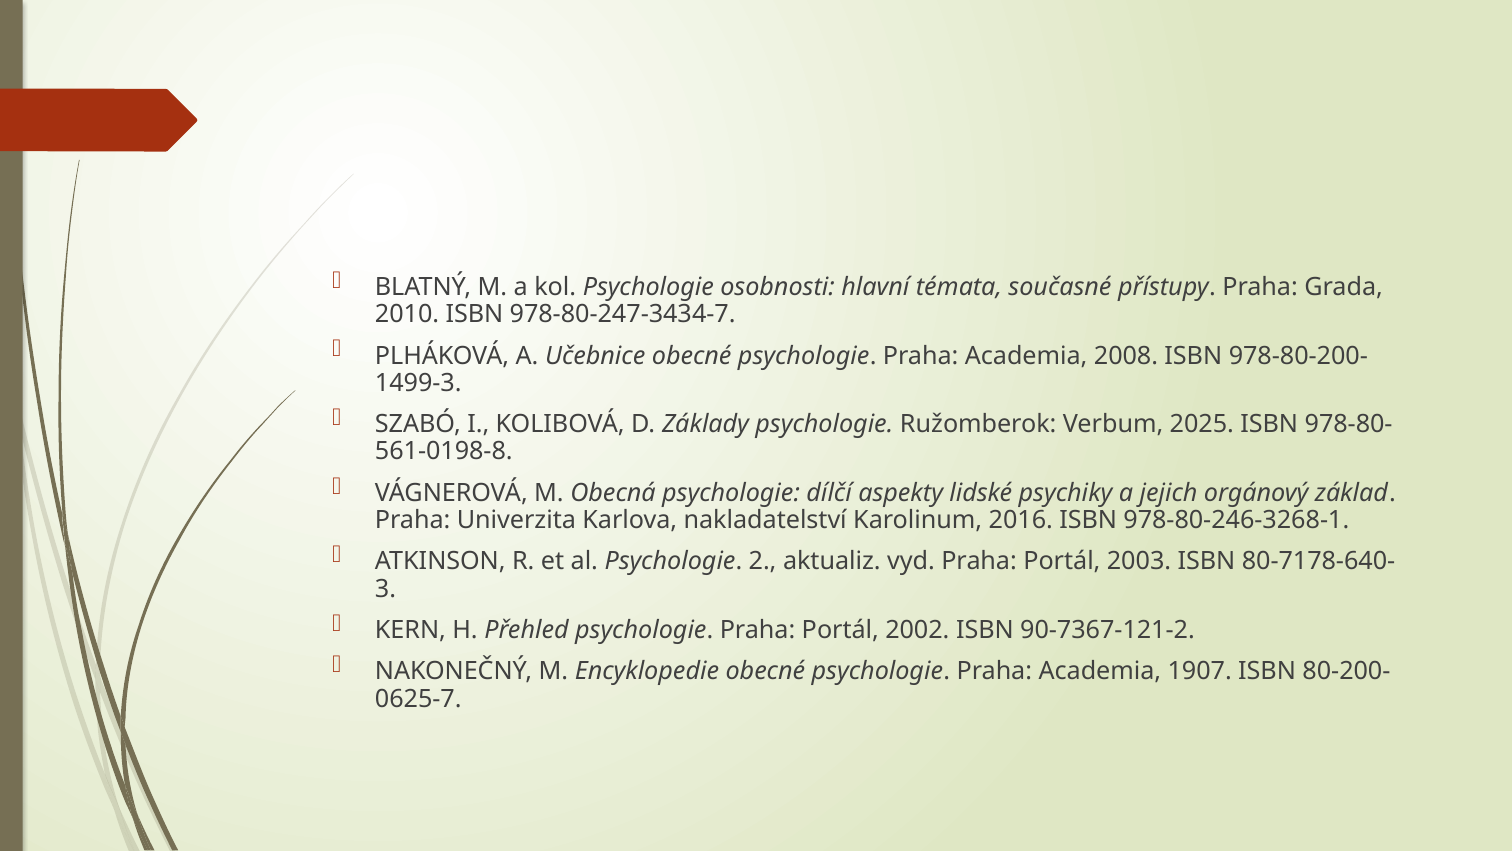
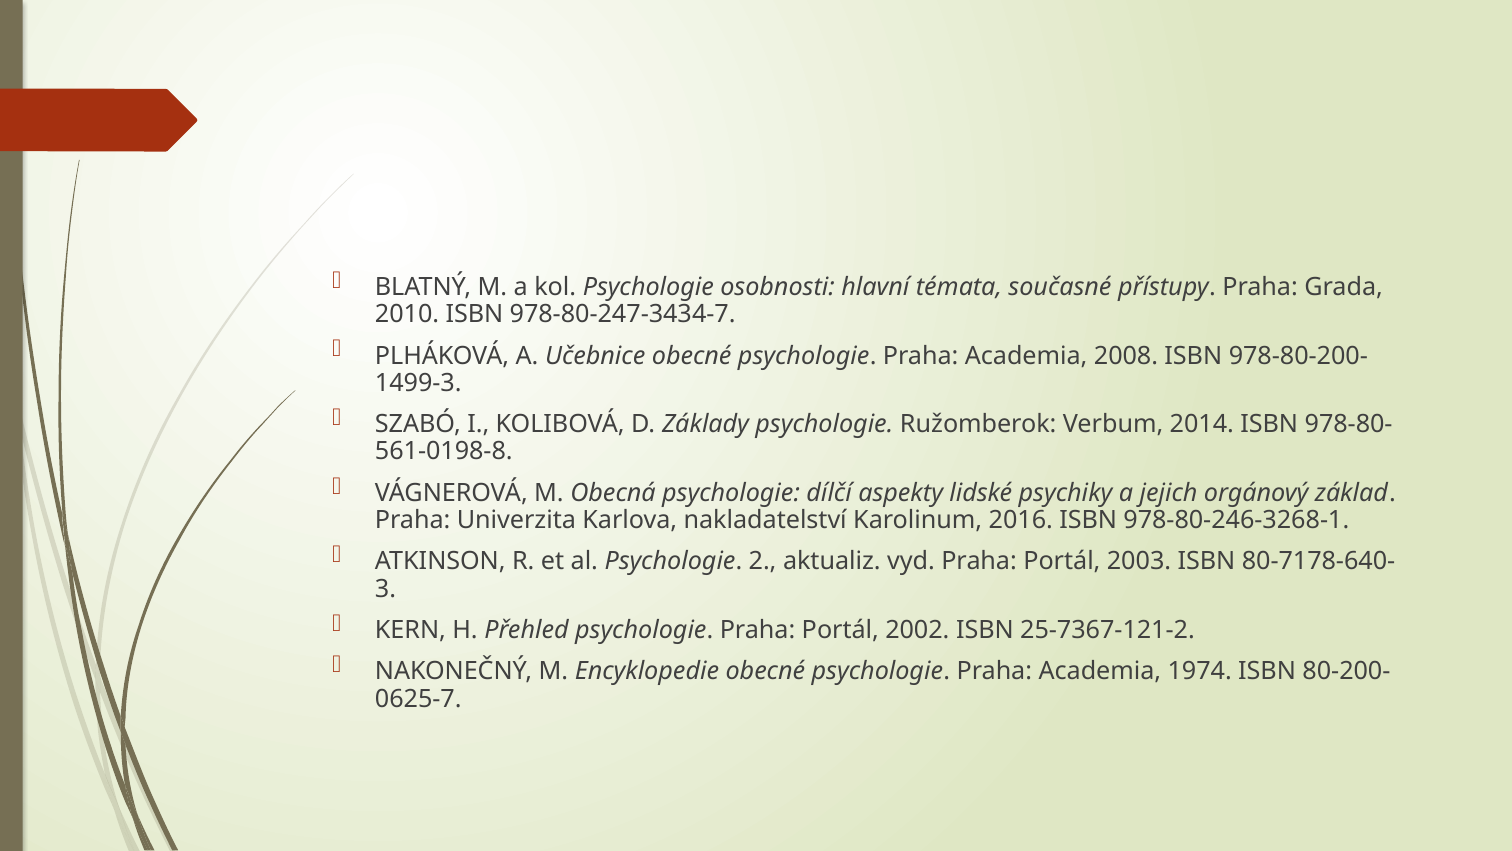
2025: 2025 -> 2014
90-7367-121-2: 90-7367-121-2 -> 25-7367-121-2
1907: 1907 -> 1974
